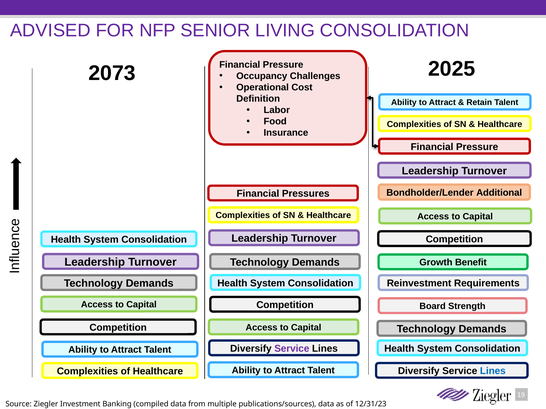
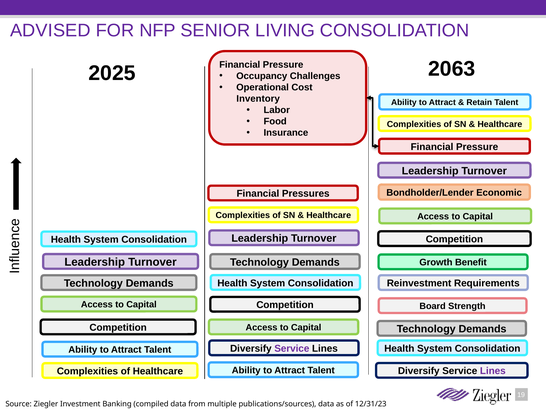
2025: 2025 -> 2063
2073: 2073 -> 2025
Definition: Definition -> Inventory
Additional: Additional -> Economic
Lines at (493, 371) colour: blue -> purple
